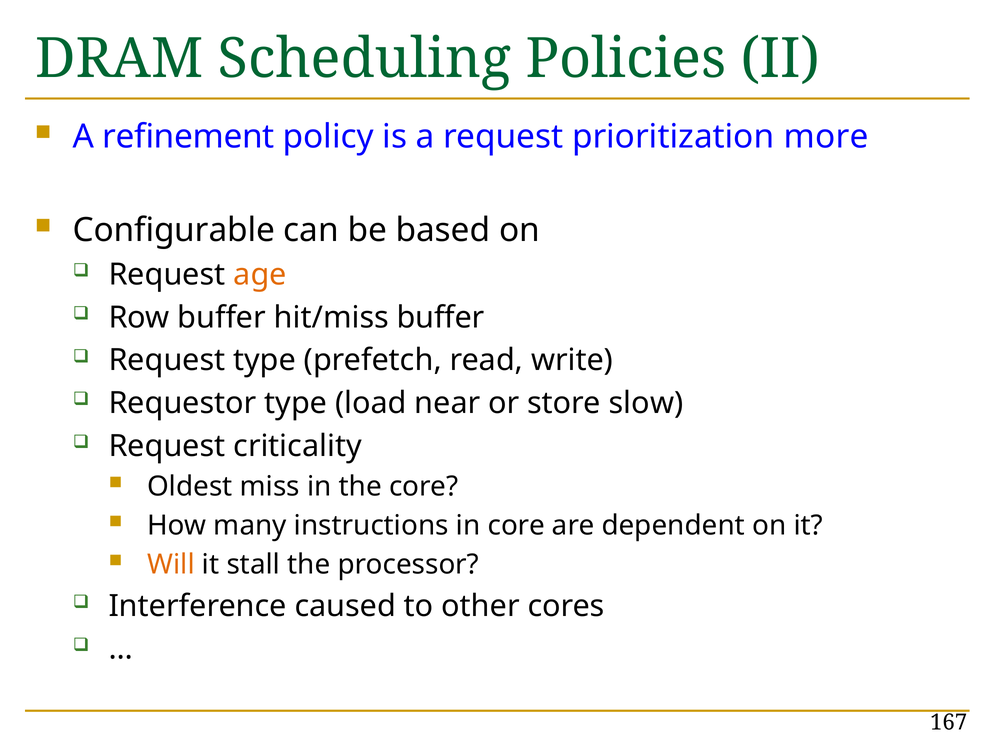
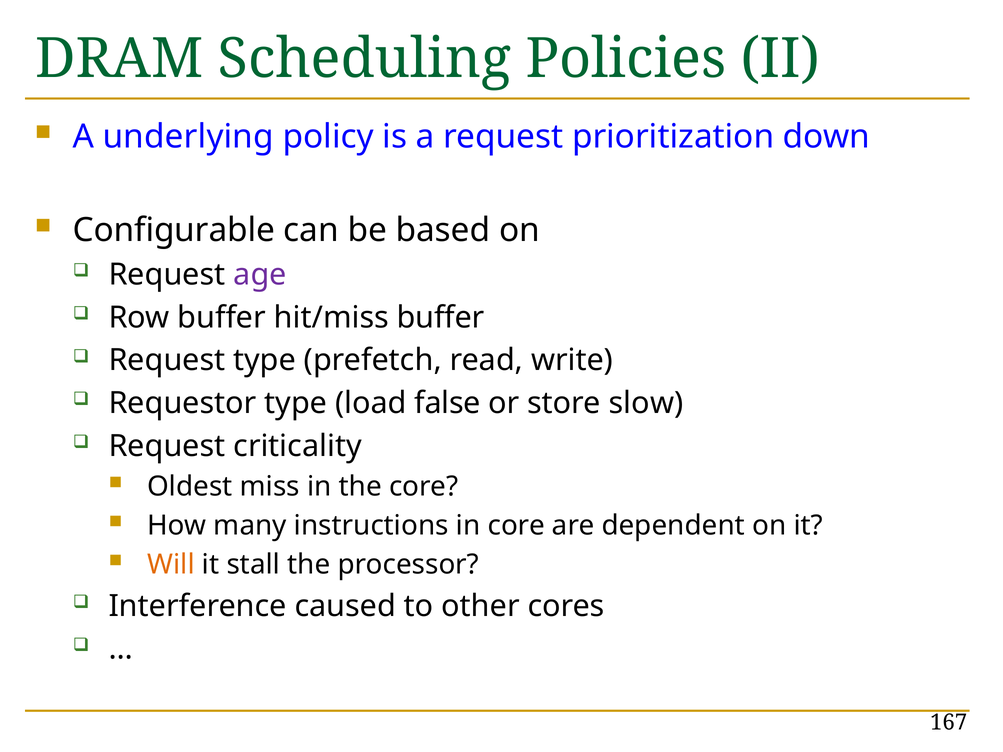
refinement: refinement -> underlying
more: more -> down
age colour: orange -> purple
near: near -> false
